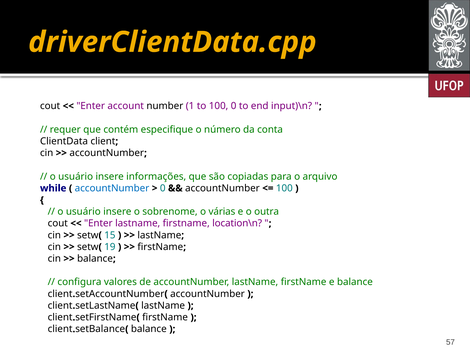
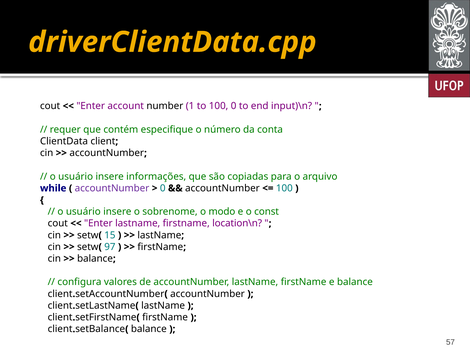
accountNumber at (112, 188) colour: blue -> purple
várias: várias -> modo
outra: outra -> const
19: 19 -> 97
